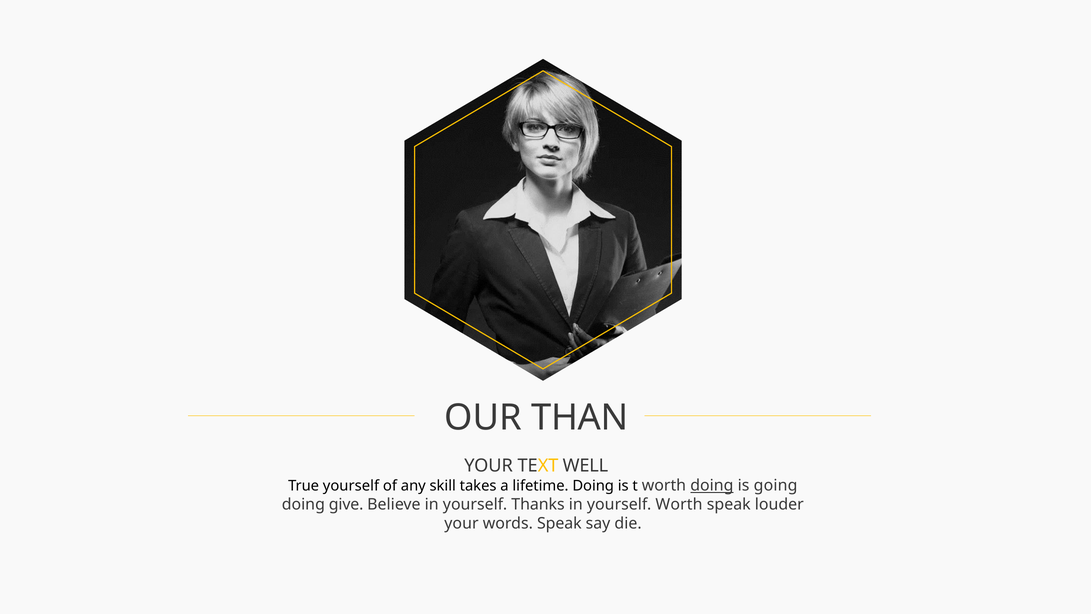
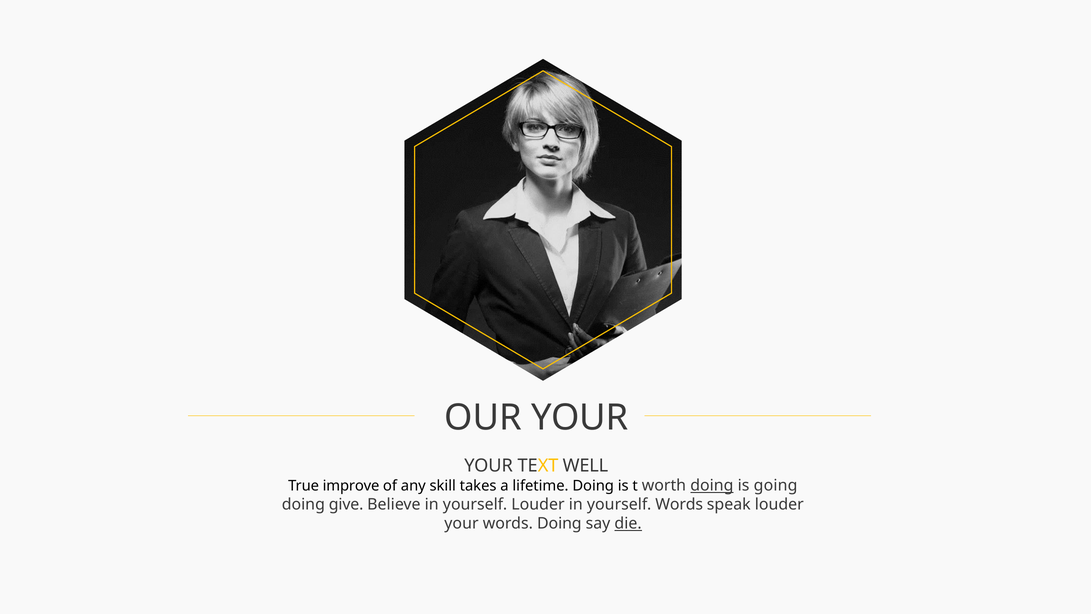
OUR THAN: THAN -> YOUR
True yourself: yourself -> improve
yourself Thanks: Thanks -> Louder
yourself Worth: Worth -> Words
words Speak: Speak -> Doing
die underline: none -> present
